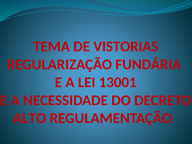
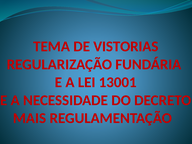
ALTO: ALTO -> MAIS
